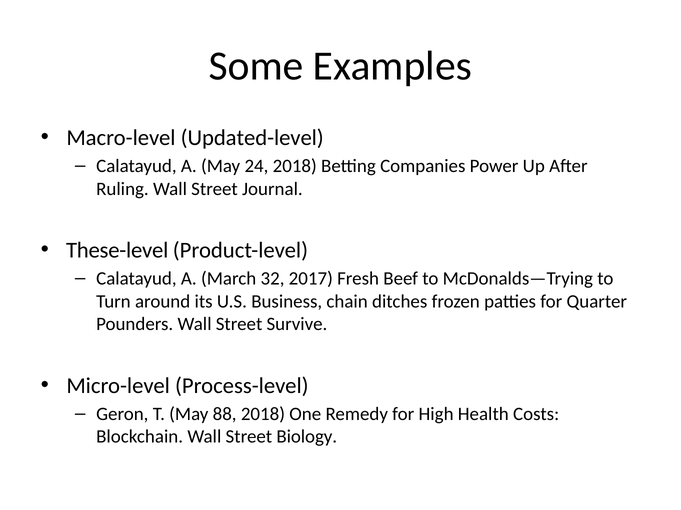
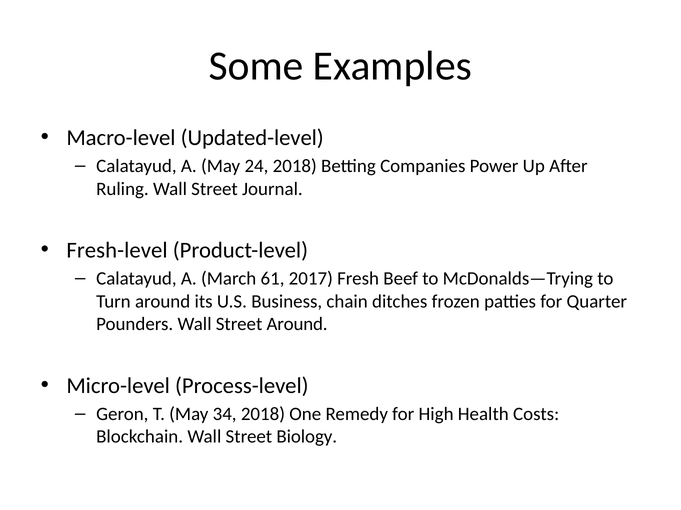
These-level: These-level -> Fresh-level
32: 32 -> 61
Street Survive: Survive -> Around
88: 88 -> 34
